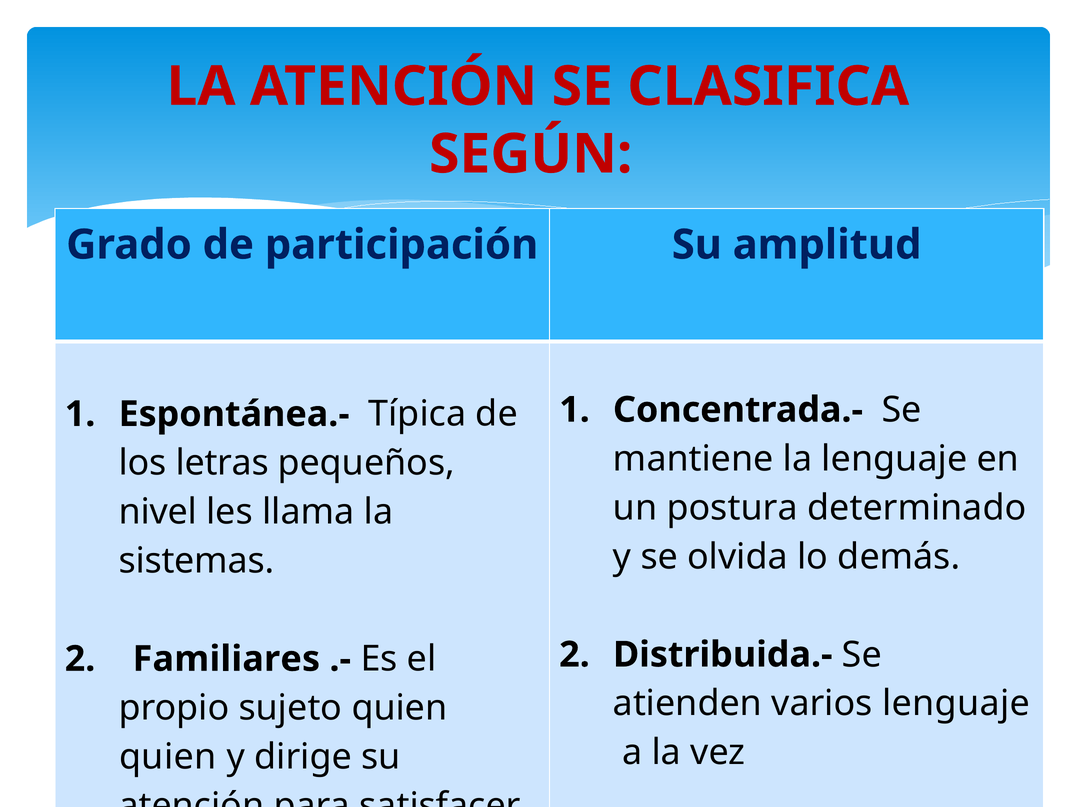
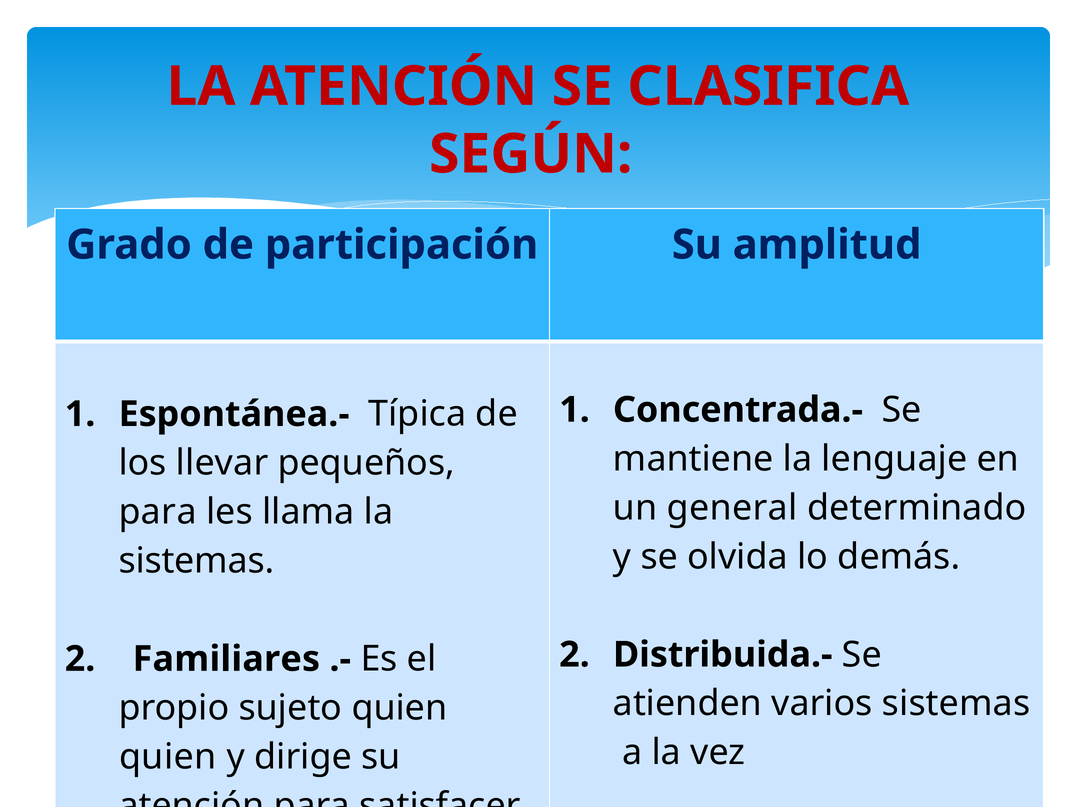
letras: letras -> llevar
postura: postura -> general
nivel at (158, 512): nivel -> para
varios lenguaje: lenguaje -> sistemas
